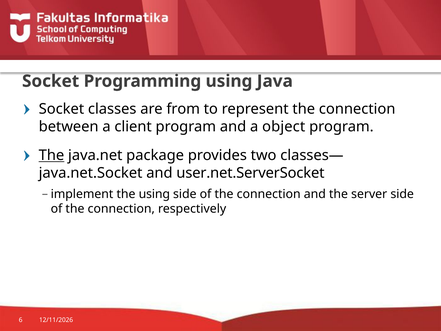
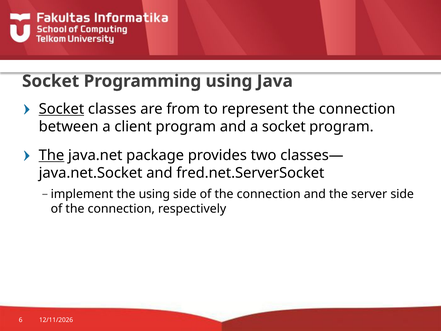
Socket at (61, 109) underline: none -> present
a object: object -> socket
user.net.ServerSocket: user.net.ServerSocket -> fred.net.ServerSocket
